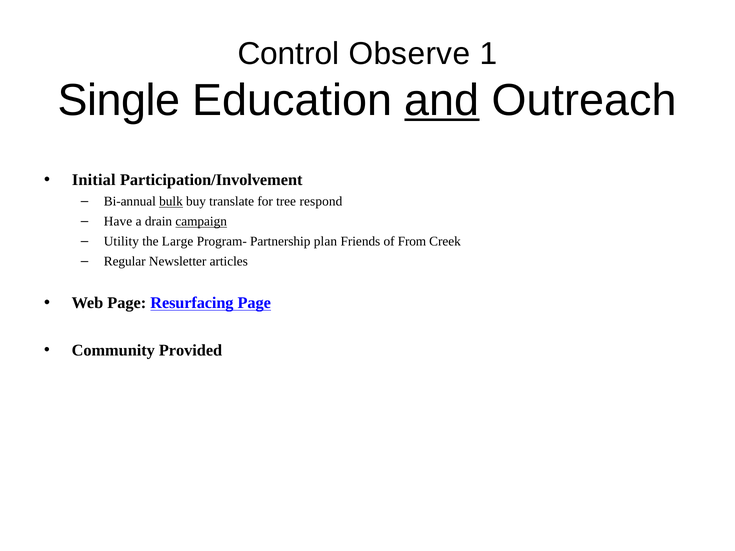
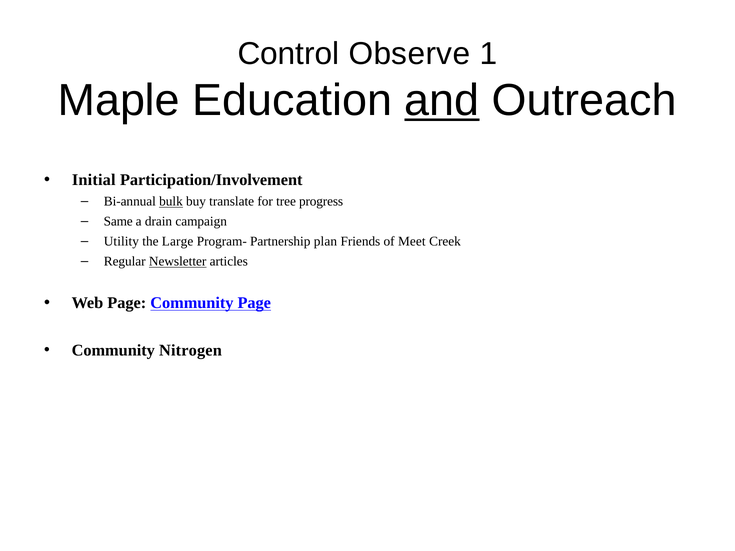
Single: Single -> Maple
respond: respond -> progress
Have: Have -> Same
campaign underline: present -> none
From: From -> Meet
Newsletter underline: none -> present
Page Resurfacing: Resurfacing -> Community
Provided: Provided -> Nitrogen
